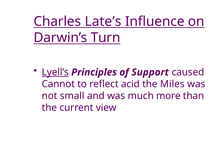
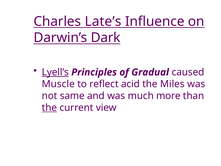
Turn: Turn -> Dark
Support: Support -> Gradual
Cannot: Cannot -> Muscle
small: small -> same
the at (49, 108) underline: none -> present
